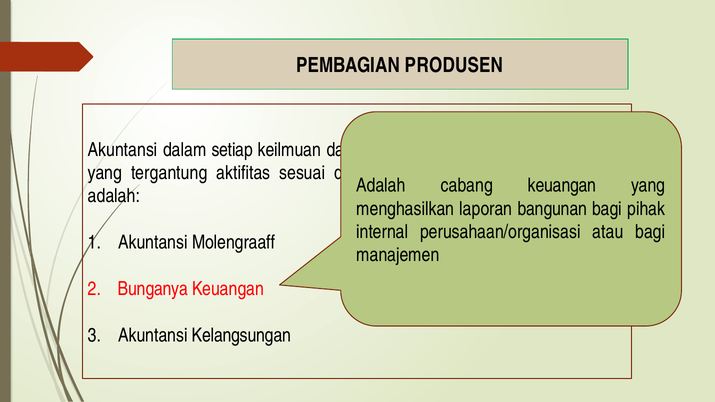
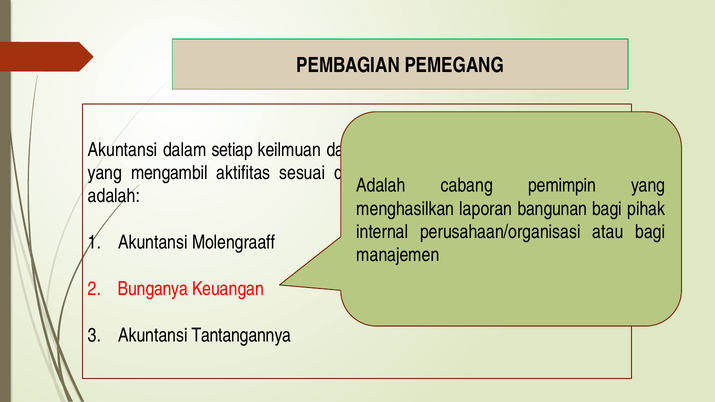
PRODUSEN: PRODUSEN -> PEMEGANG
tergantung: tergantung -> mengambil
keuangan at (562, 186): keuangan -> pemimpin
Kelangsungan: Kelangsungan -> Tantangannya
